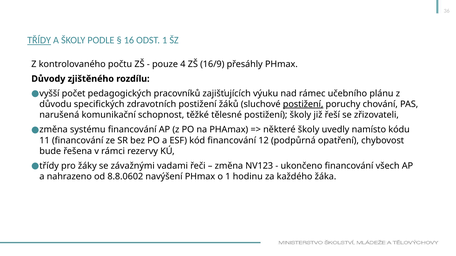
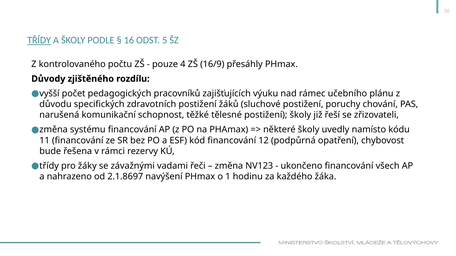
ODST 1: 1 -> 5
postižení at (303, 104) underline: present -> none
8.8.0602: 8.8.0602 -> 2.1.8697
